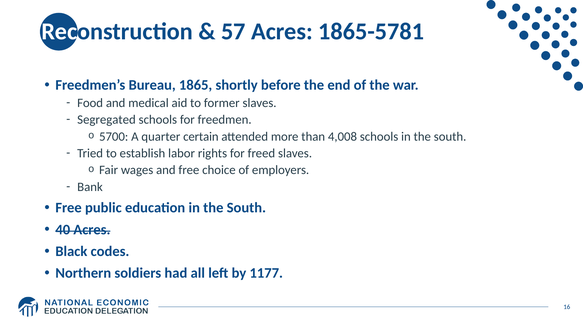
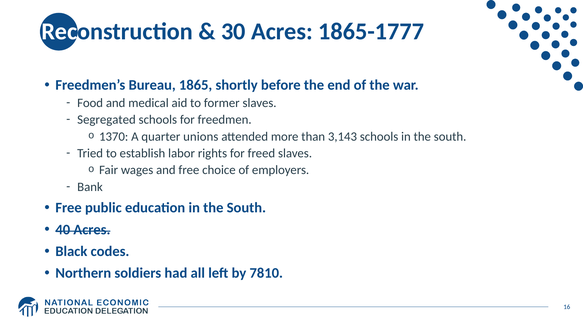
57: 57 -> 30
1865-5781: 1865-5781 -> 1865-1777
5700: 5700 -> 1370
certain: certain -> unions
4,008: 4,008 -> 3,143
1177: 1177 -> 7810
